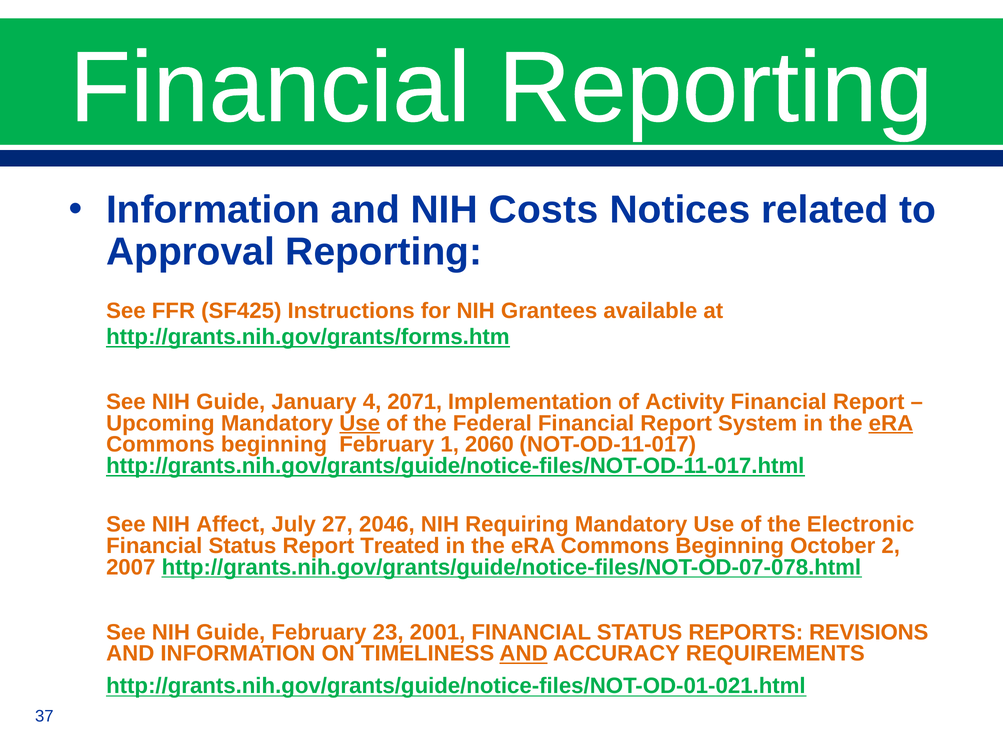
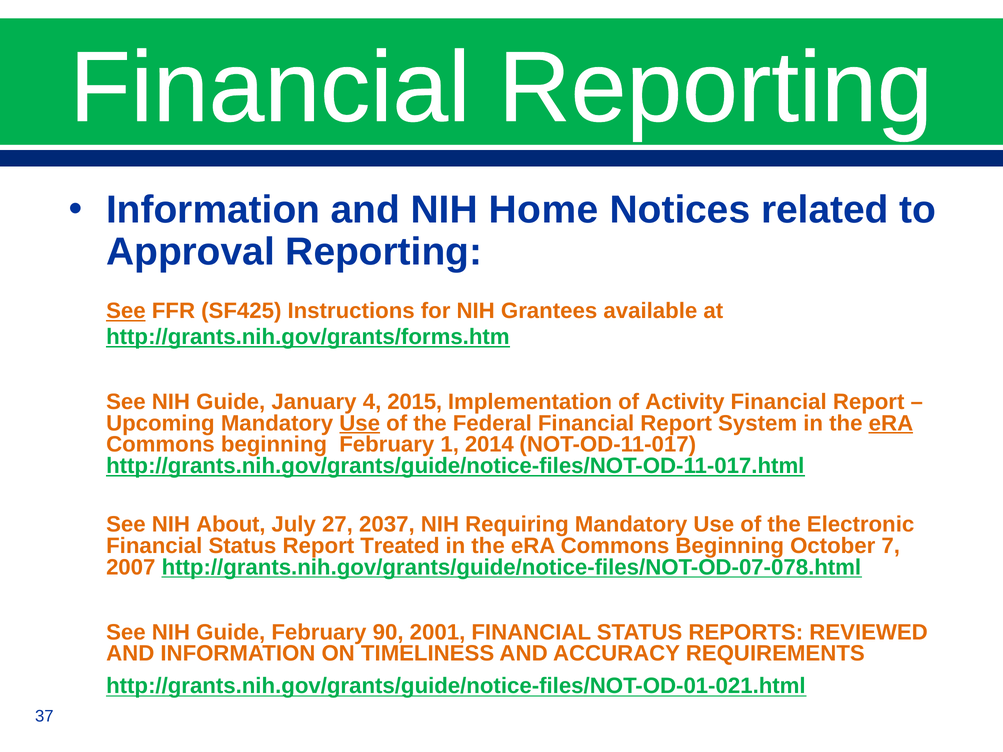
Costs: Costs -> Home
See at (126, 311) underline: none -> present
2071: 2071 -> 2015
2060: 2060 -> 2014
Affect: Affect -> About
2046: 2046 -> 2037
2: 2 -> 7
23: 23 -> 90
REVISIONS: REVISIONS -> REVIEWED
AND at (524, 654) underline: present -> none
